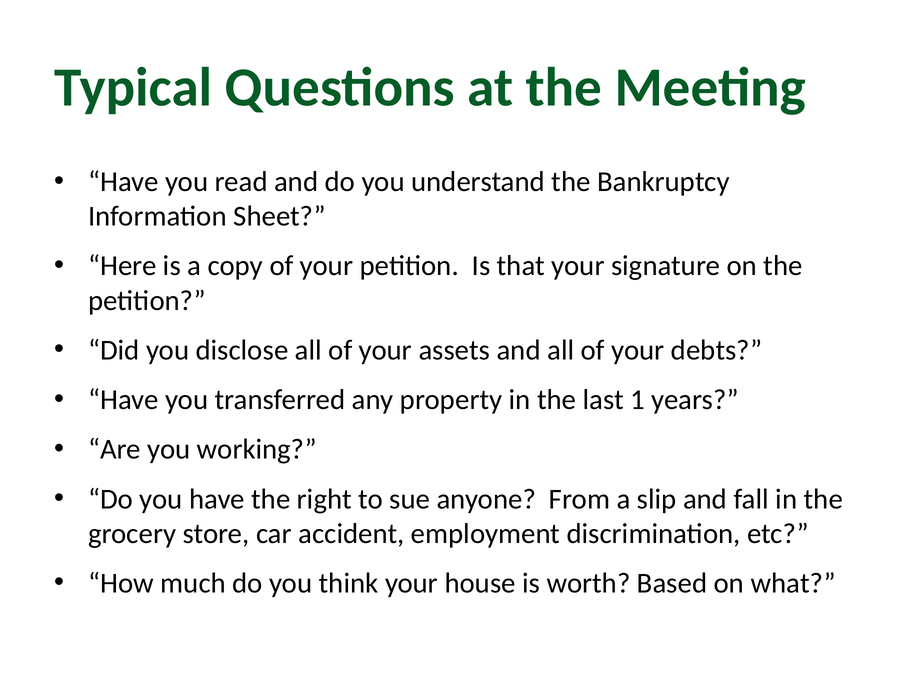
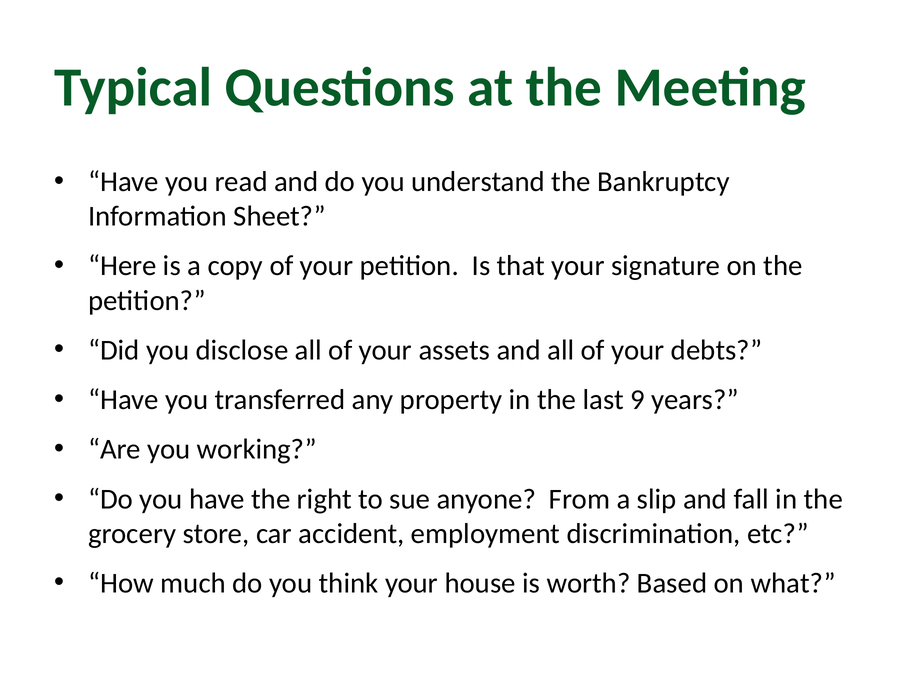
1: 1 -> 9
